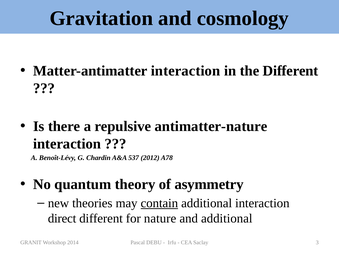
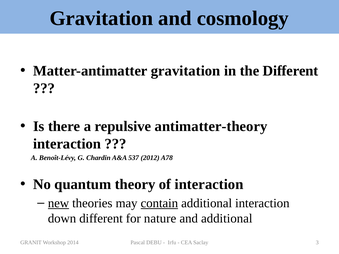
Matter-antimatter interaction: interaction -> gravitation
antimatter-nature: antimatter-nature -> antimatter-theory
of asymmetry: asymmetry -> interaction
new underline: none -> present
direct: direct -> down
